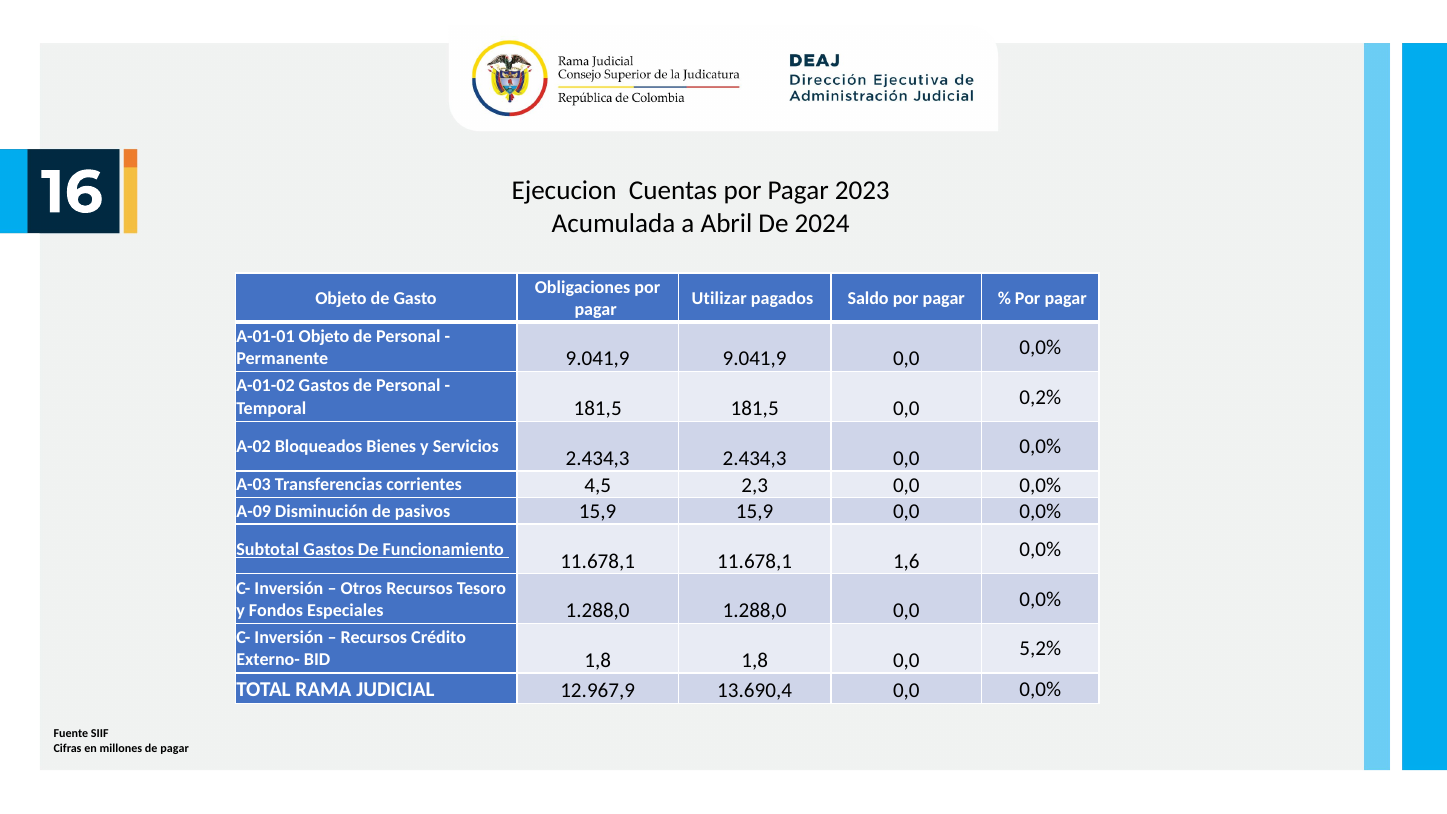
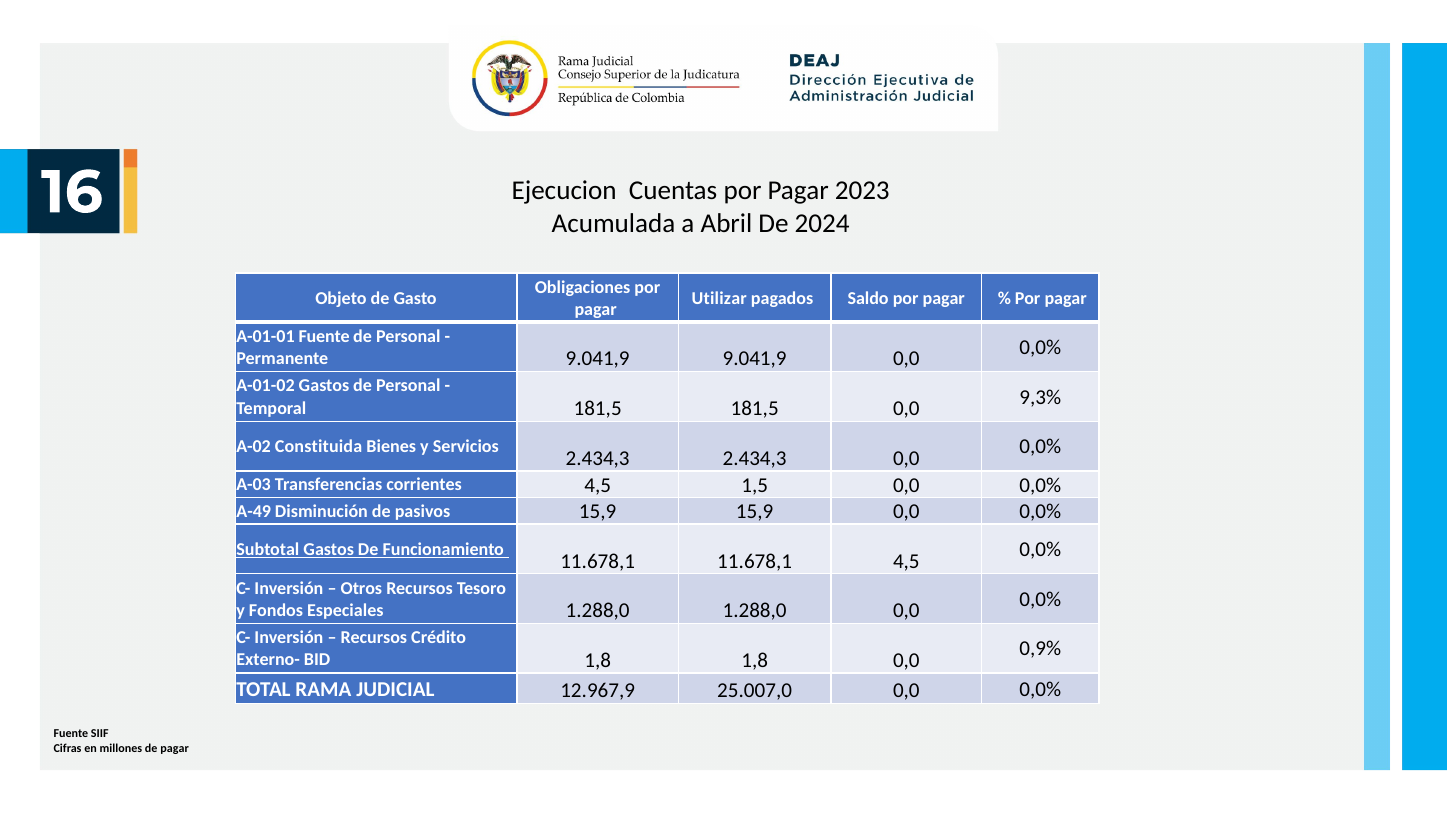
A-01-01 Objeto: Objeto -> Fuente
0,2%: 0,2% -> 9,3%
Bloqueados: Bloqueados -> Constituida
2,3: 2,3 -> 1,5
A-09: A-09 -> A-49
11.678,1 1,6: 1,6 -> 4,5
5,2%: 5,2% -> 0,9%
13.690,4: 13.690,4 -> 25.007,0
